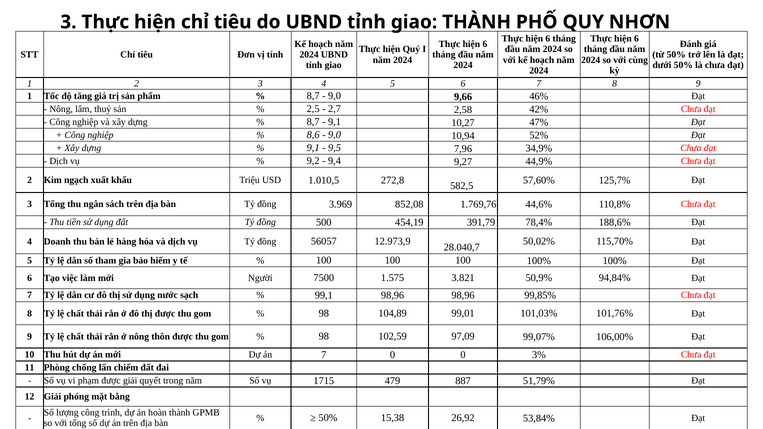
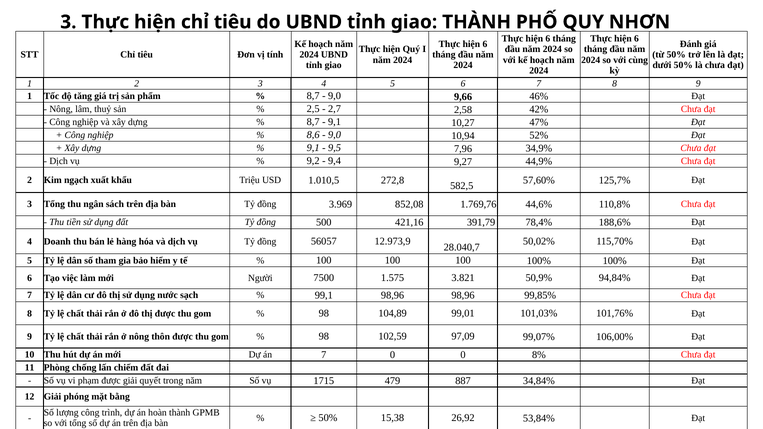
454,19: 454,19 -> 421,16
3%: 3% -> 8%
51,79%: 51,79% -> 34,84%
